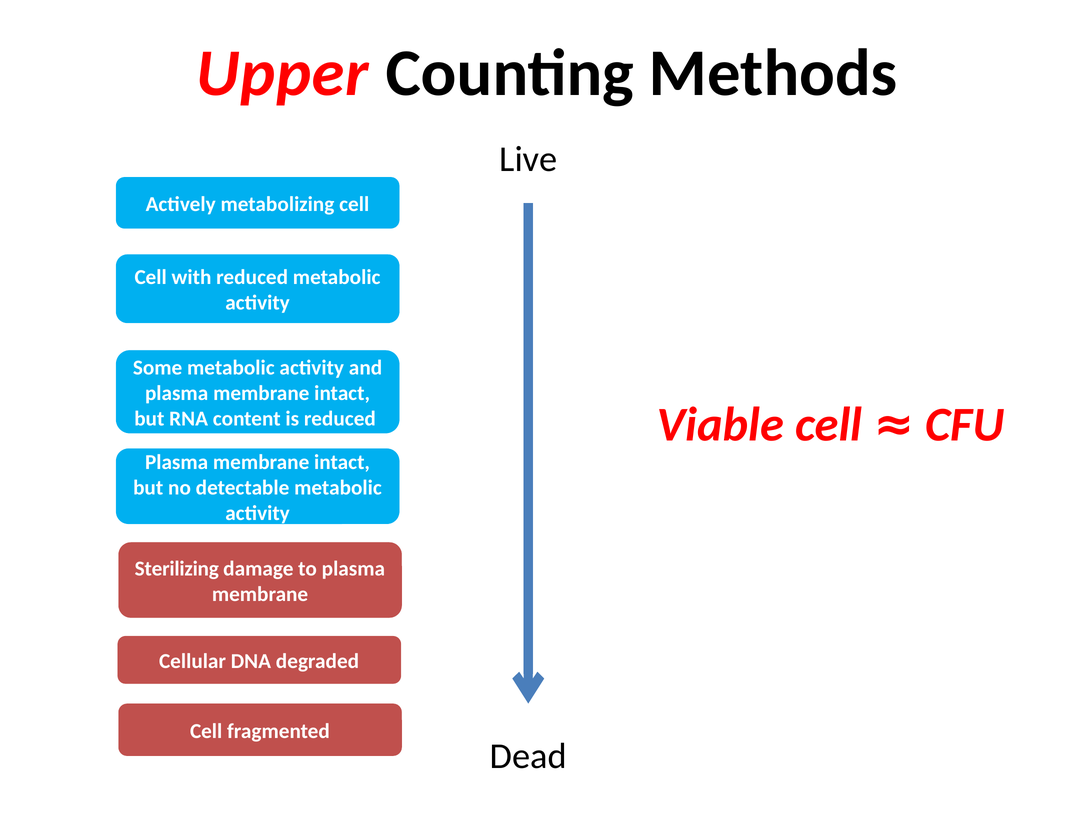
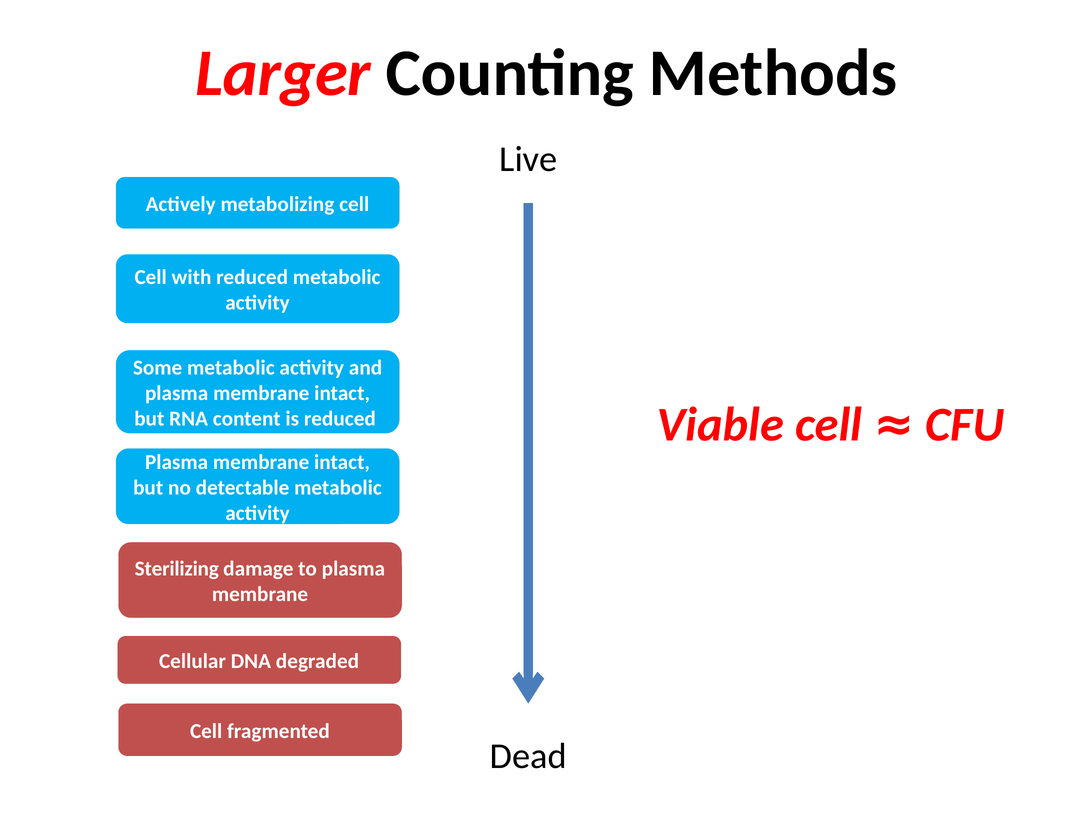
Upper: Upper -> Larger
